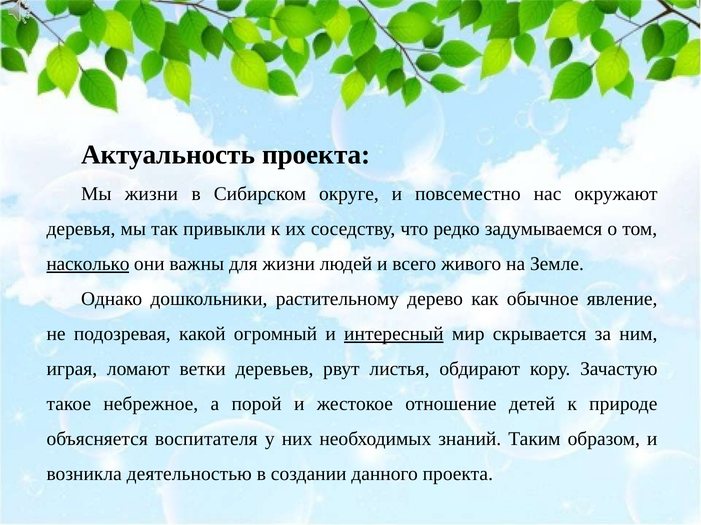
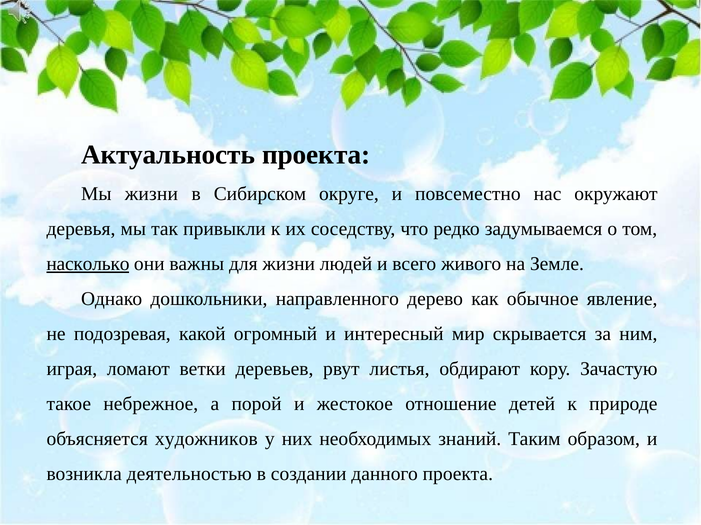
растительному: растительному -> направленного
интересный underline: present -> none
воспитателя: воспитателя -> художников
